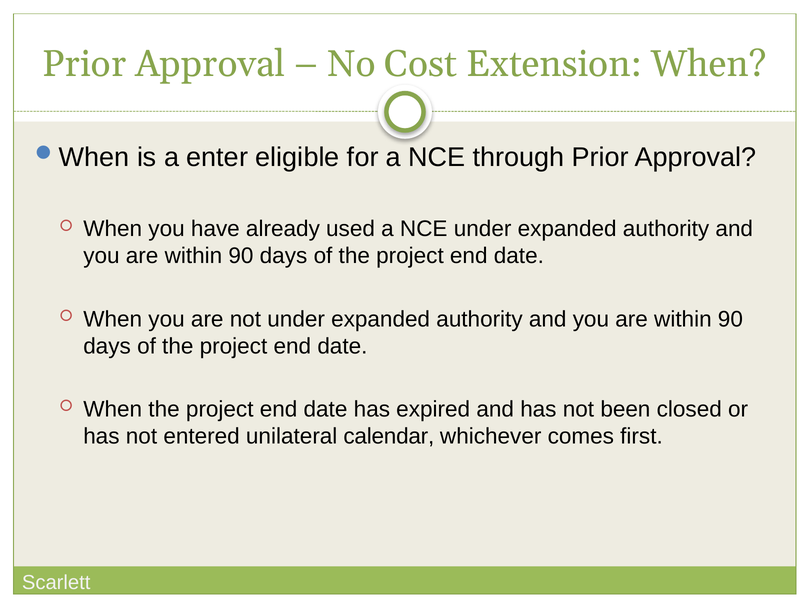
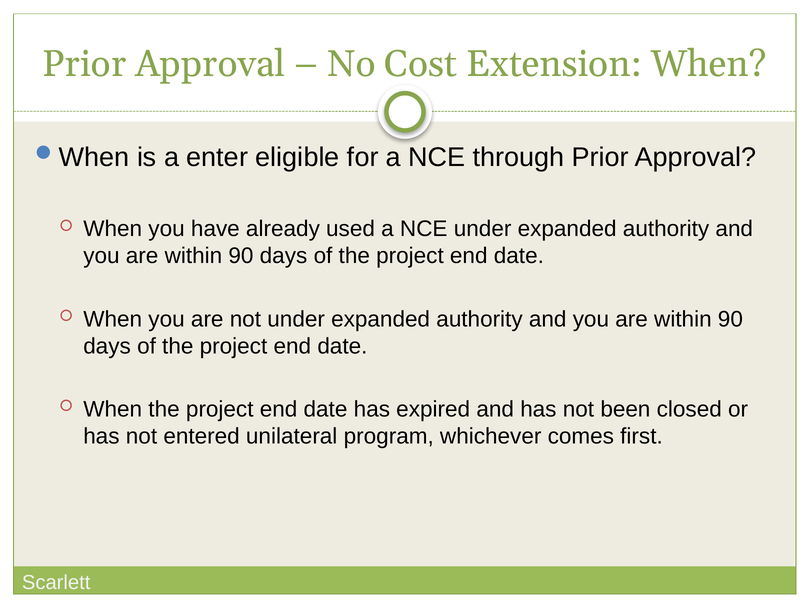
calendar: calendar -> program
